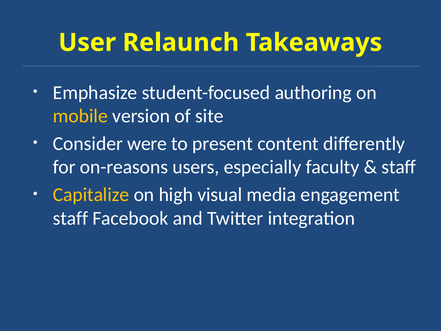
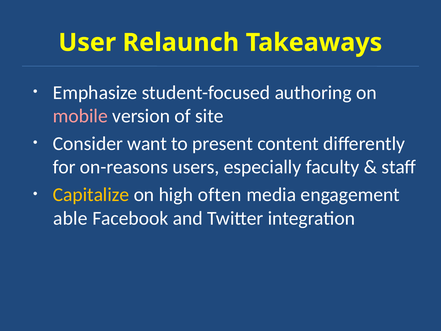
mobile colour: yellow -> pink
were: were -> want
visual: visual -> often
staff at (71, 218): staff -> able
